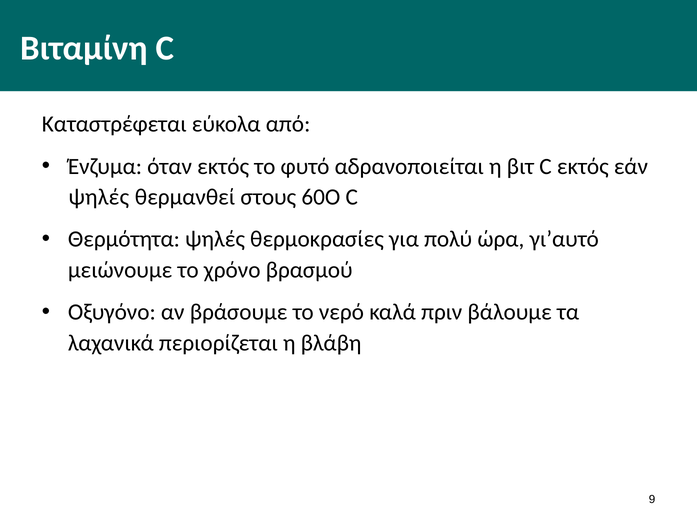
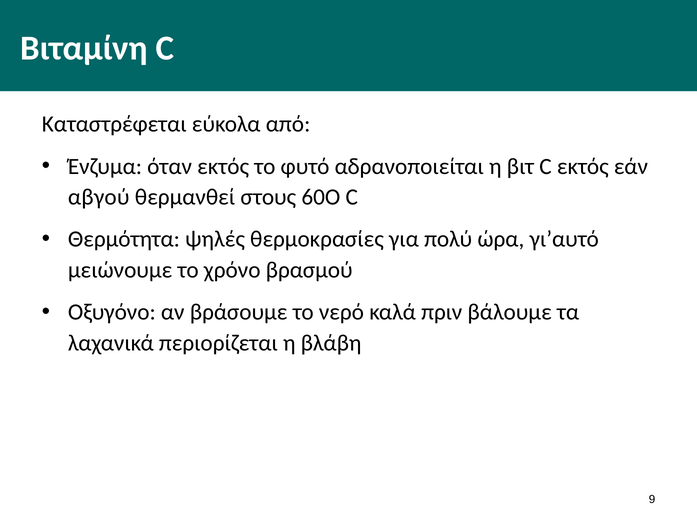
ψηλές at (99, 197): ψηλές -> αβγού
